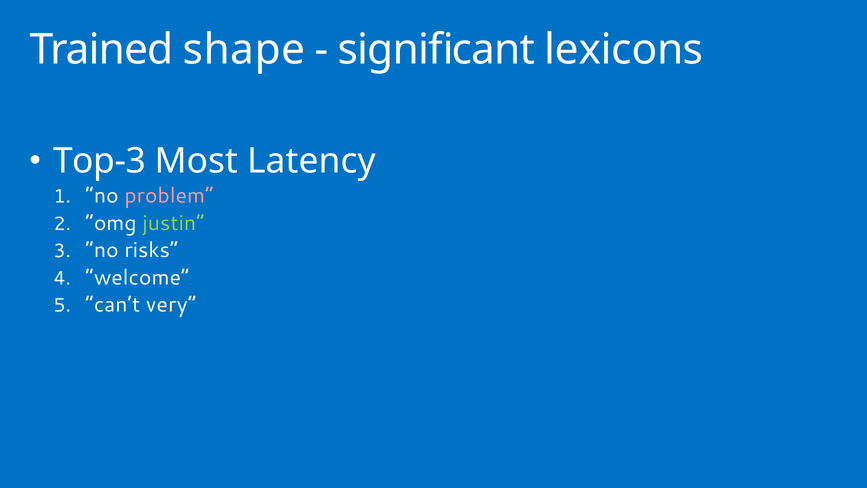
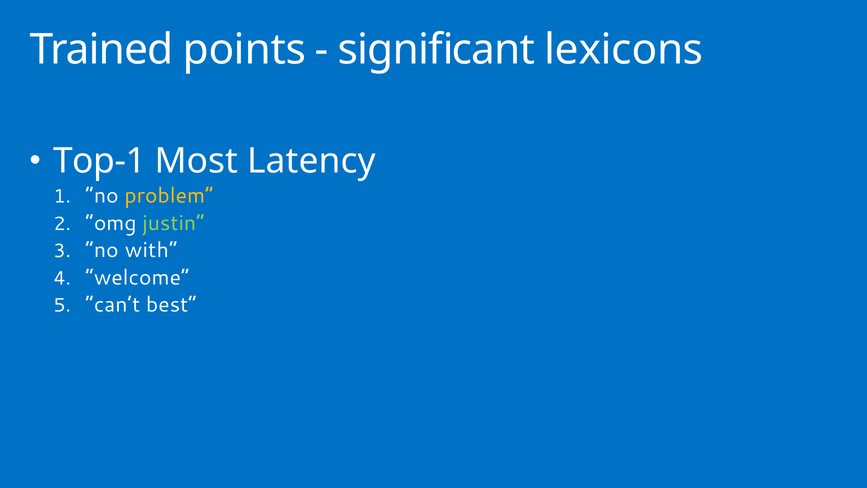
shape: shape -> points
Top-3: Top-3 -> Top-1
problem colour: pink -> yellow
risks: risks -> with
very: very -> best
